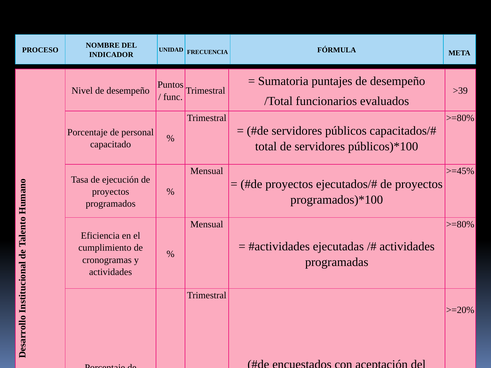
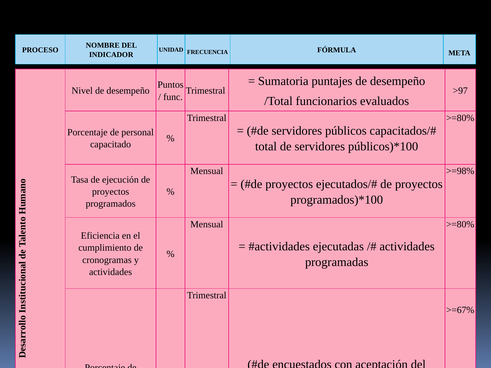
>39: >39 -> >97
>=45%: >=45% -> >=98%
>=20%: >=20% -> >=67%
